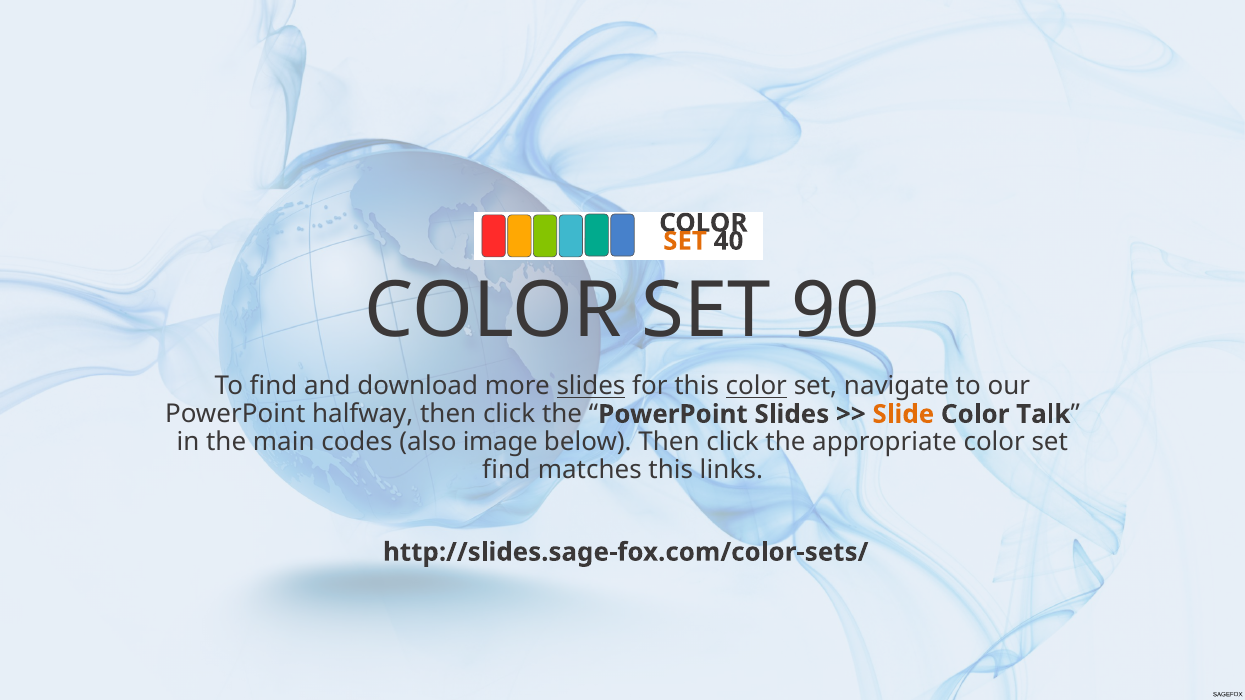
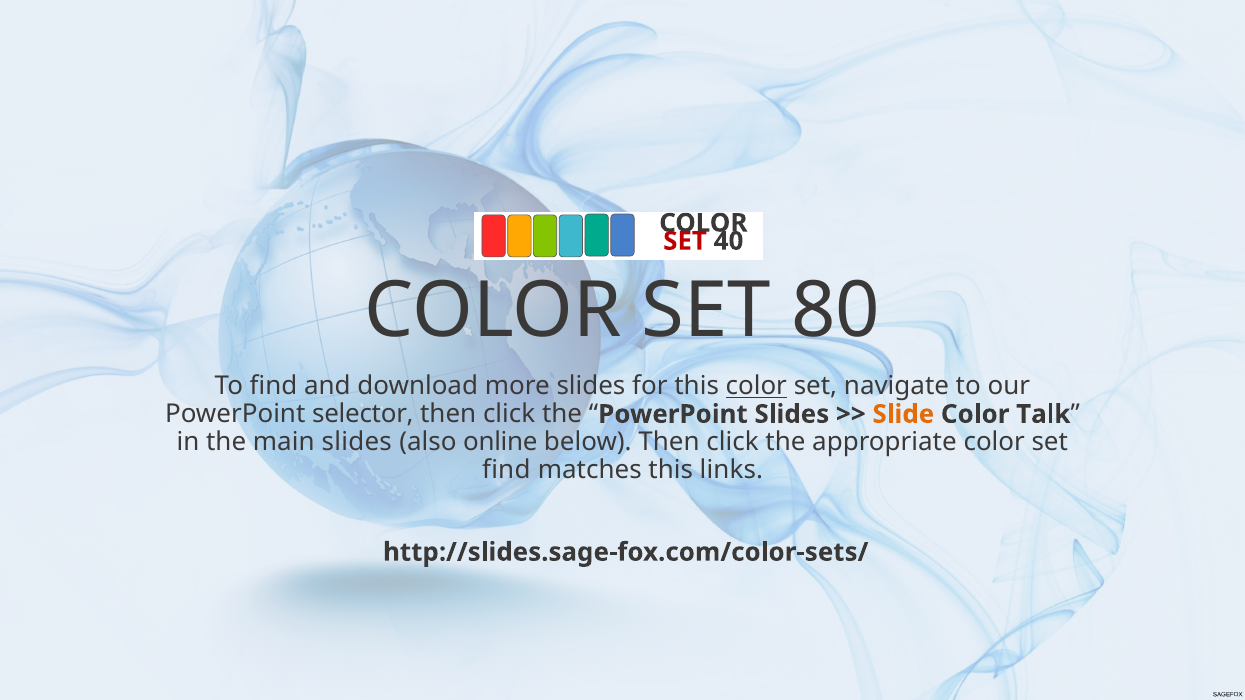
SET at (685, 241) colour: orange -> red
90: 90 -> 80
slides at (591, 386) underline: present -> none
halfway: halfway -> selector
main codes: codes -> slides
image: image -> online
